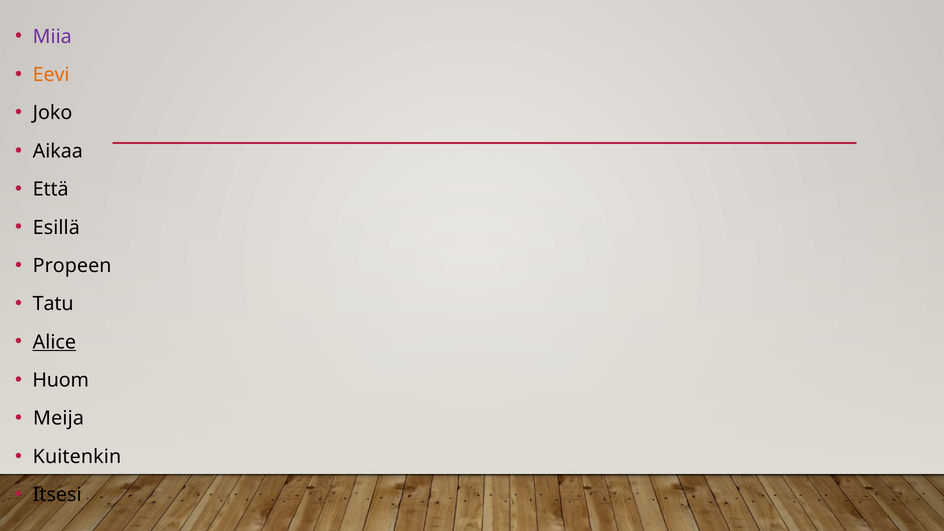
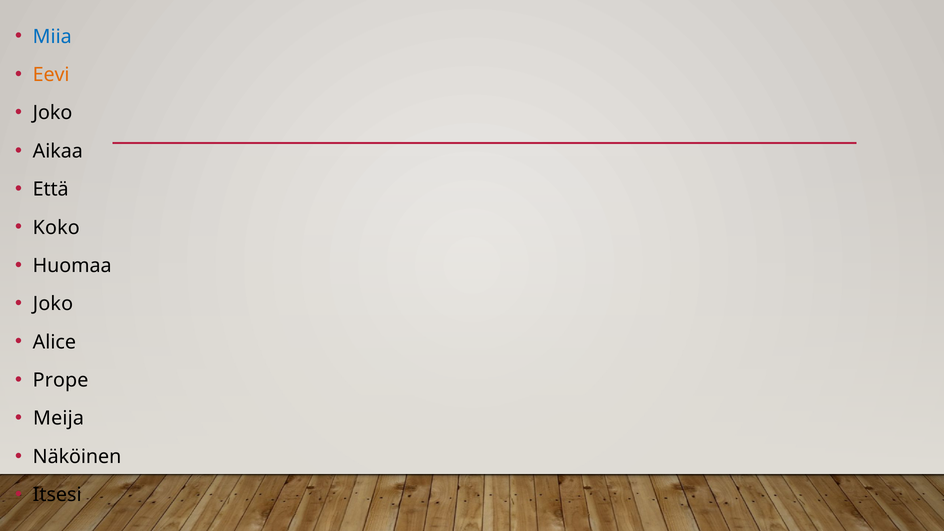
Miia colour: purple -> blue
Esillä: Esillä -> Koko
Propeen: Propeen -> Huomaa
Tatu at (53, 304): Tatu -> Joko
Alice underline: present -> none
Huom: Huom -> Prope
Kuitenkin: Kuitenkin -> Näköinen
